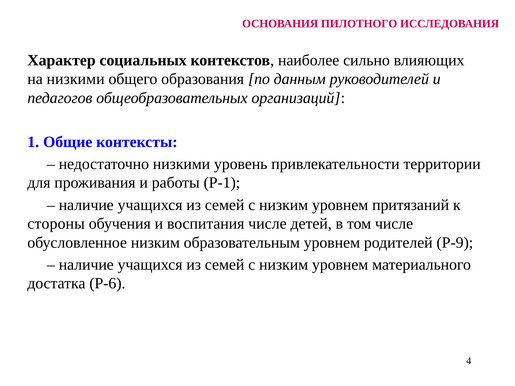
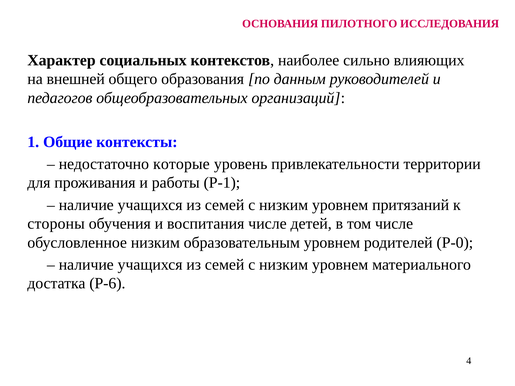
на низкими: низкими -> внешней
недостаточно низкими: низкими -> которые
P-9: P-9 -> P-0
